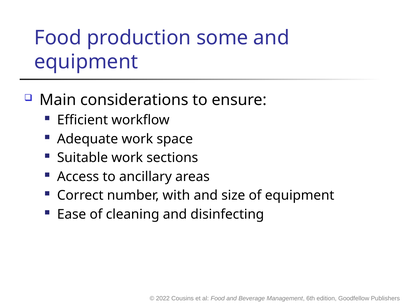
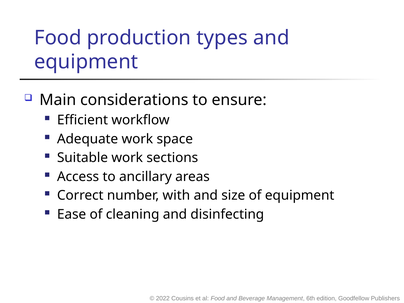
some: some -> types
